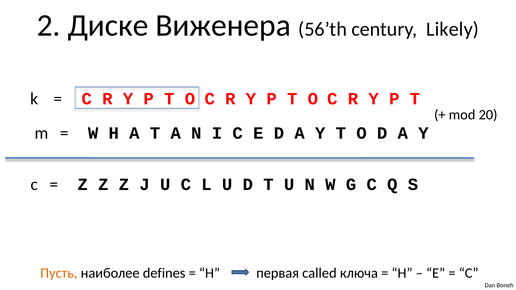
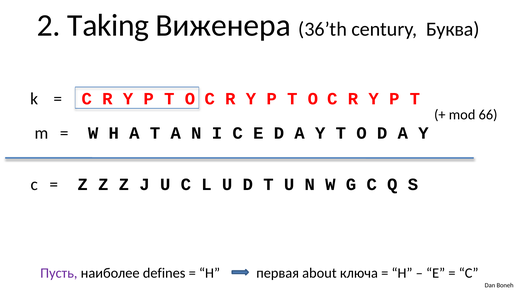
Диске: Диске -> Taking
56’th: 56’th -> 36’th
Likely: Likely -> Буква
20: 20 -> 66
Пусть colour: orange -> purple
called: called -> about
